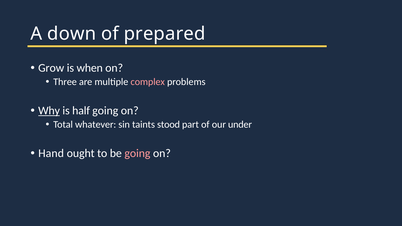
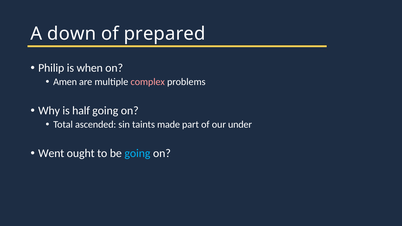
Grow: Grow -> Philip
Three: Three -> Amen
Why underline: present -> none
whatever: whatever -> ascended
stood: stood -> made
Hand: Hand -> Went
going at (137, 153) colour: pink -> light blue
